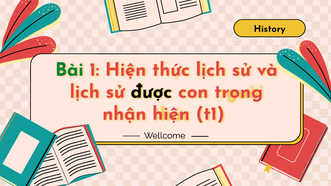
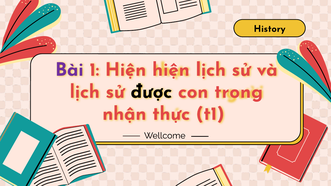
Bài colour: green -> purple
Hiện thức: thức -> hiện
nhận hiện: hiện -> thực
